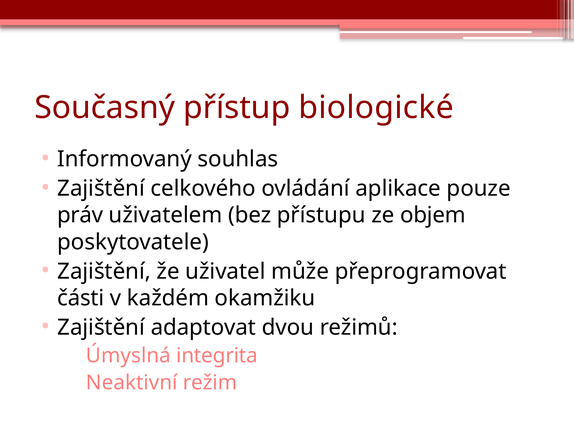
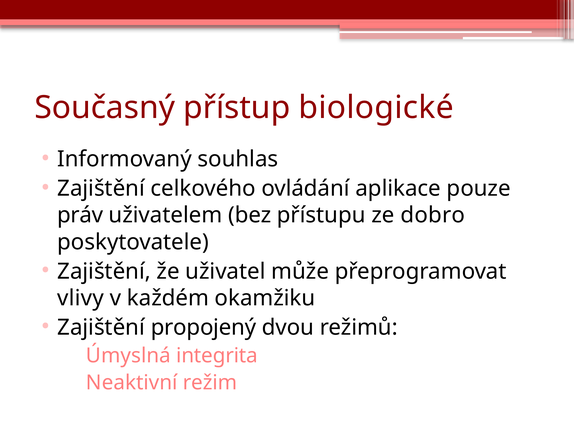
objem: objem -> dobro
části: části -> vlivy
adaptovat: adaptovat -> propojený
